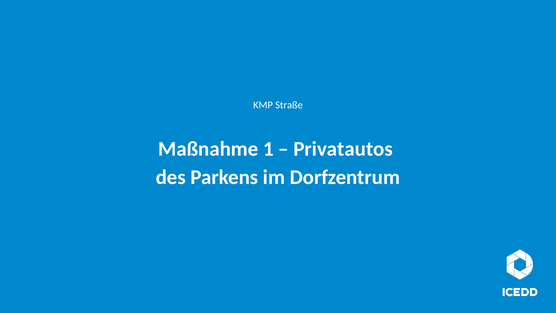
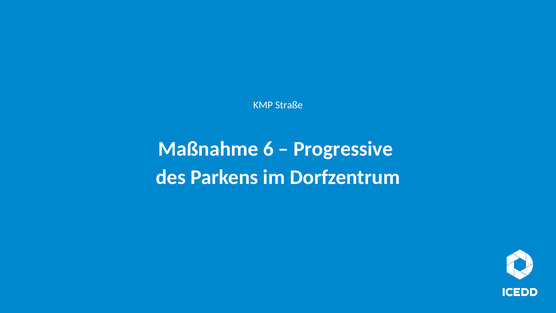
1: 1 -> 6
Privatautos: Privatautos -> Progressive
